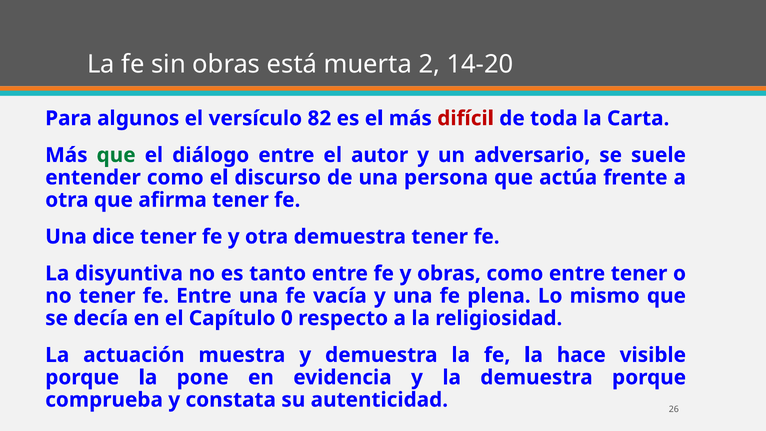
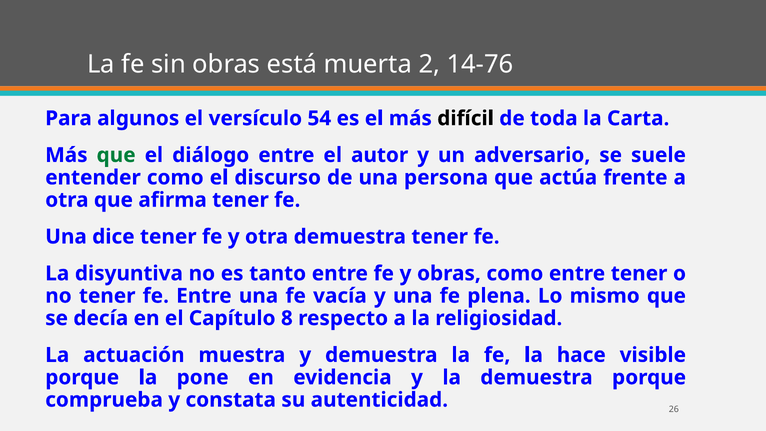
14-20: 14-20 -> 14-76
82: 82 -> 54
difícil colour: red -> black
0: 0 -> 8
